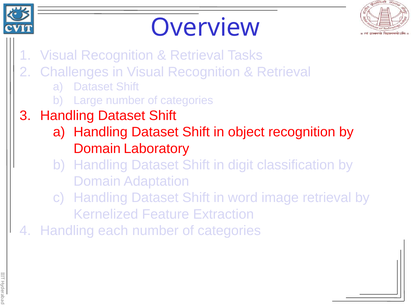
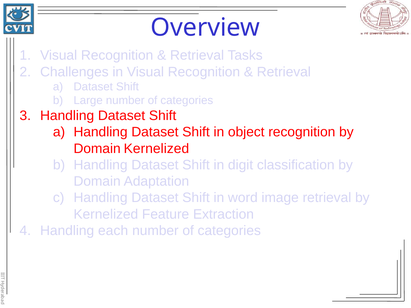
Domain Laboratory: Laboratory -> Kernelized
